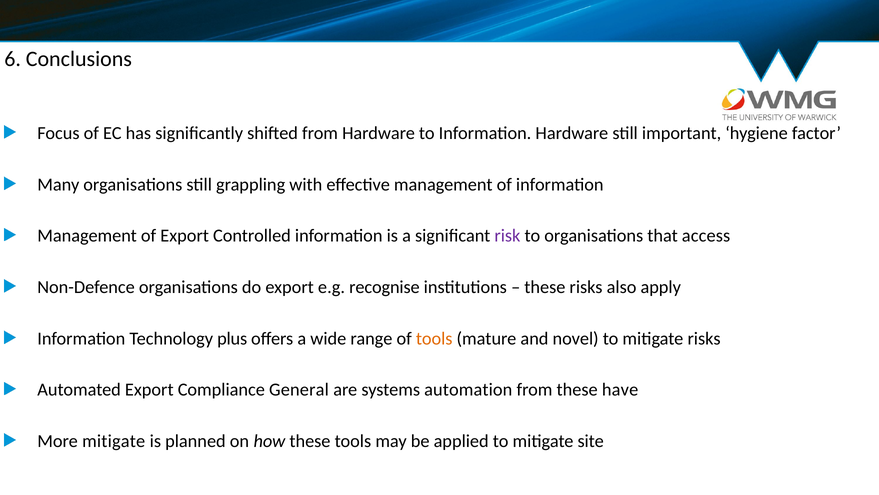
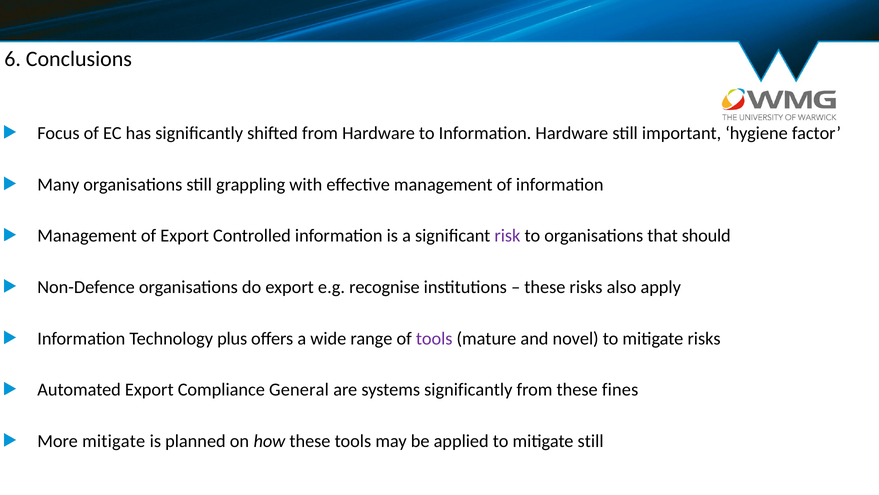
access: access -> should
tools at (434, 338) colour: orange -> purple
systems automation: automation -> significantly
have: have -> fines
mitigate site: site -> still
